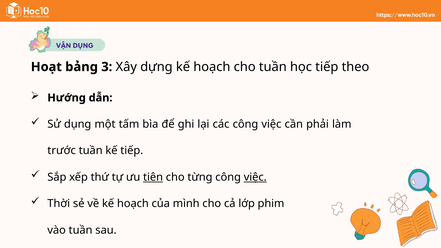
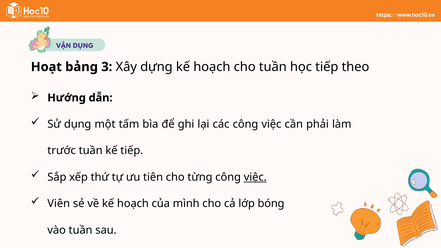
tiên underline: present -> none
Thời: Thời -> Viên
phim: phim -> bóng
